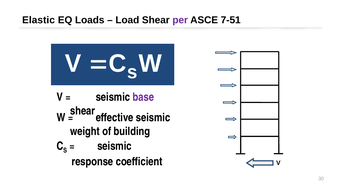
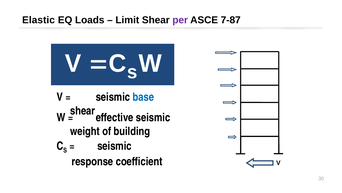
Load: Load -> Limit
7-51: 7-51 -> 7-87
base colour: purple -> blue
